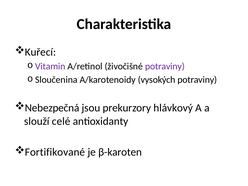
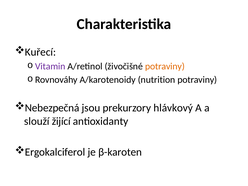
potraviny at (165, 66) colour: purple -> orange
Sloučenina: Sloučenina -> Rovnováhy
vysokých: vysokých -> nutrition
celé: celé -> žijící
Fortifikované: Fortifikované -> Ergokalciferol
